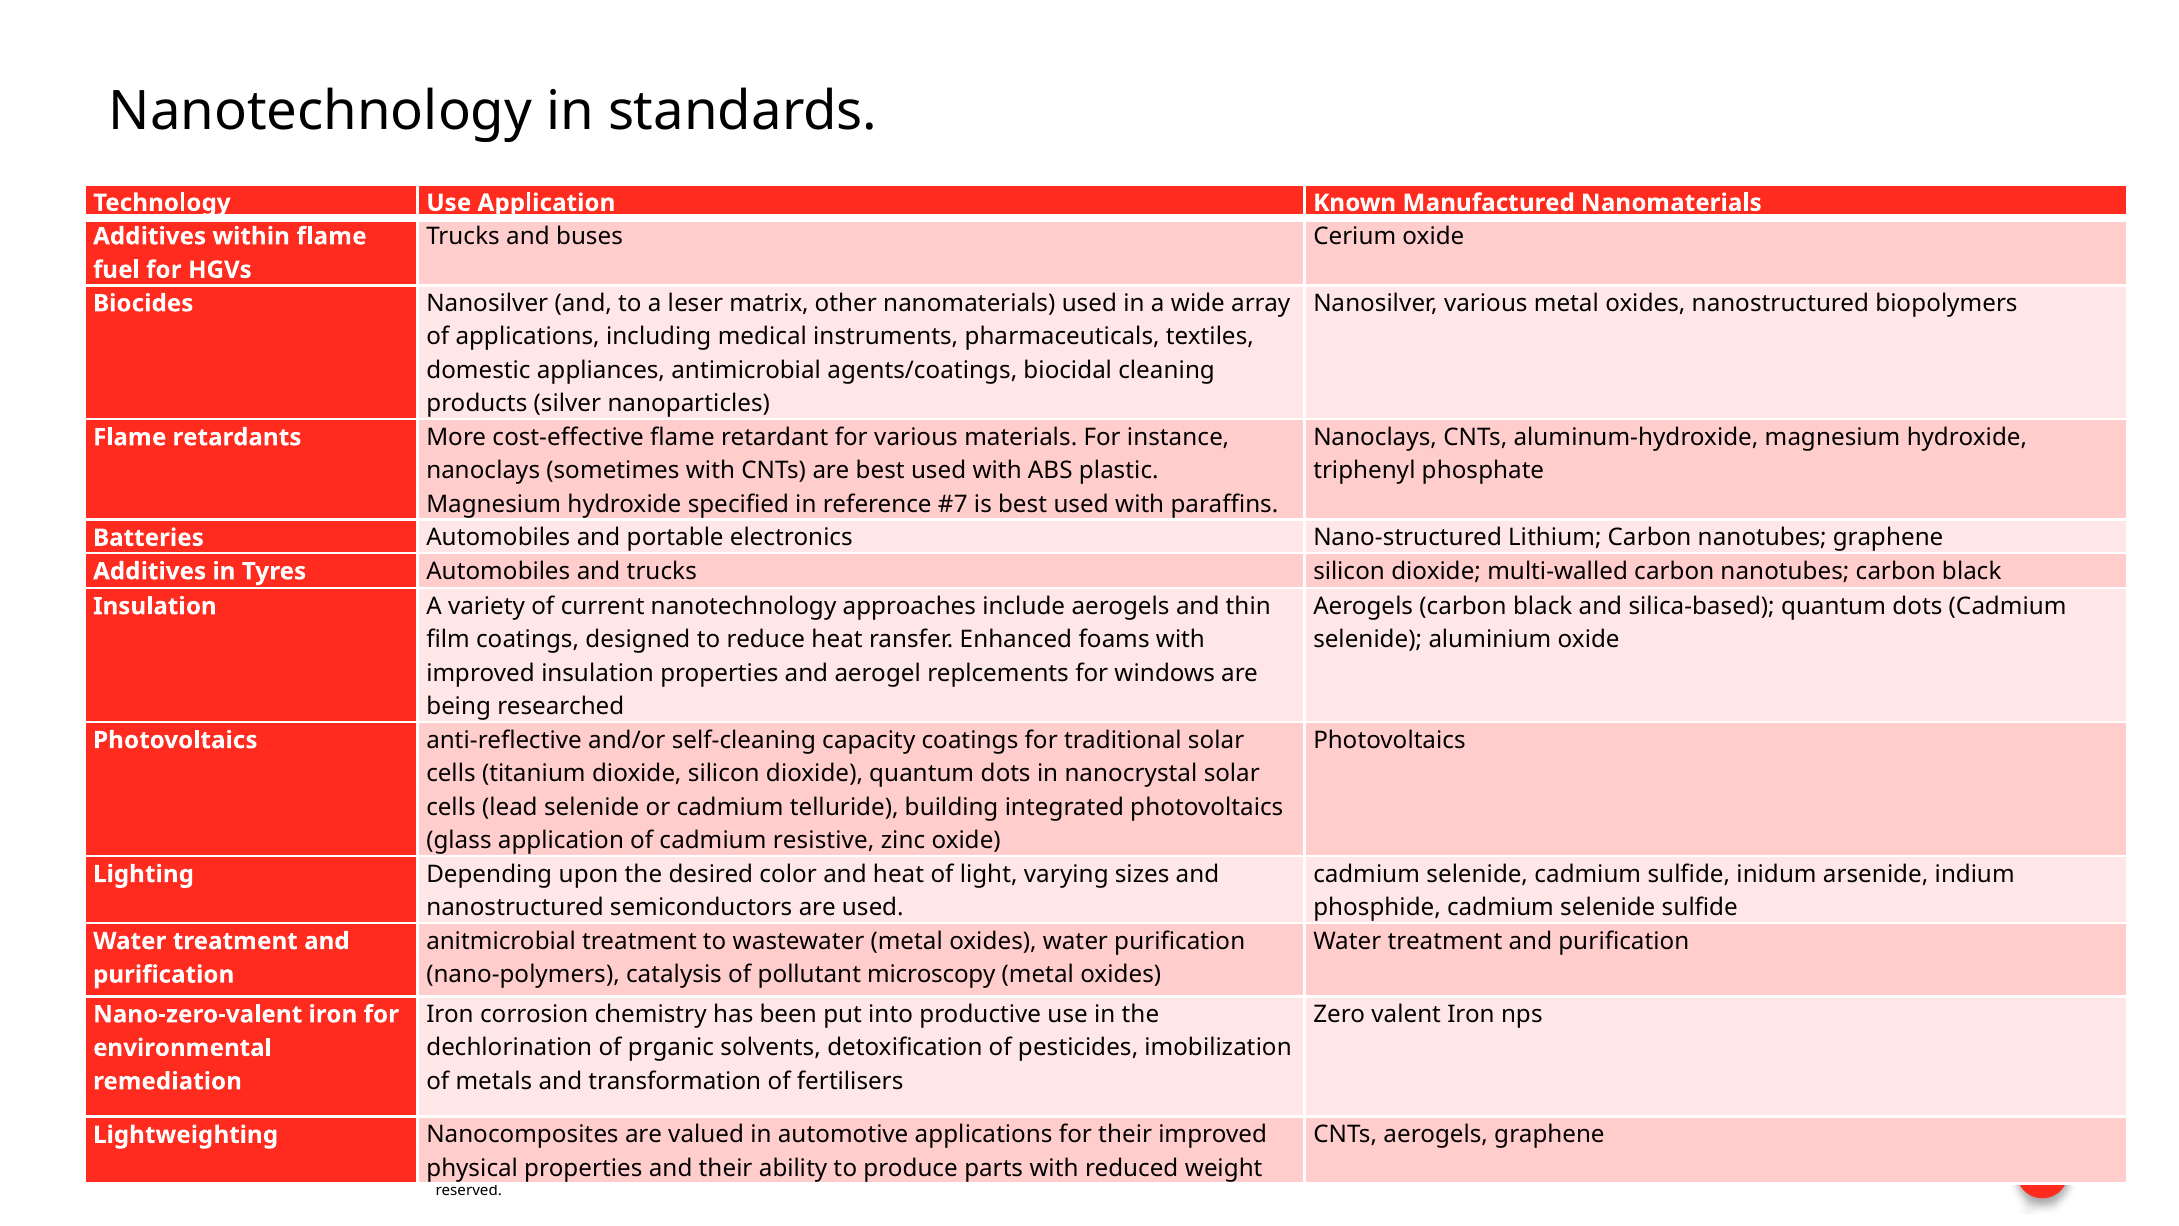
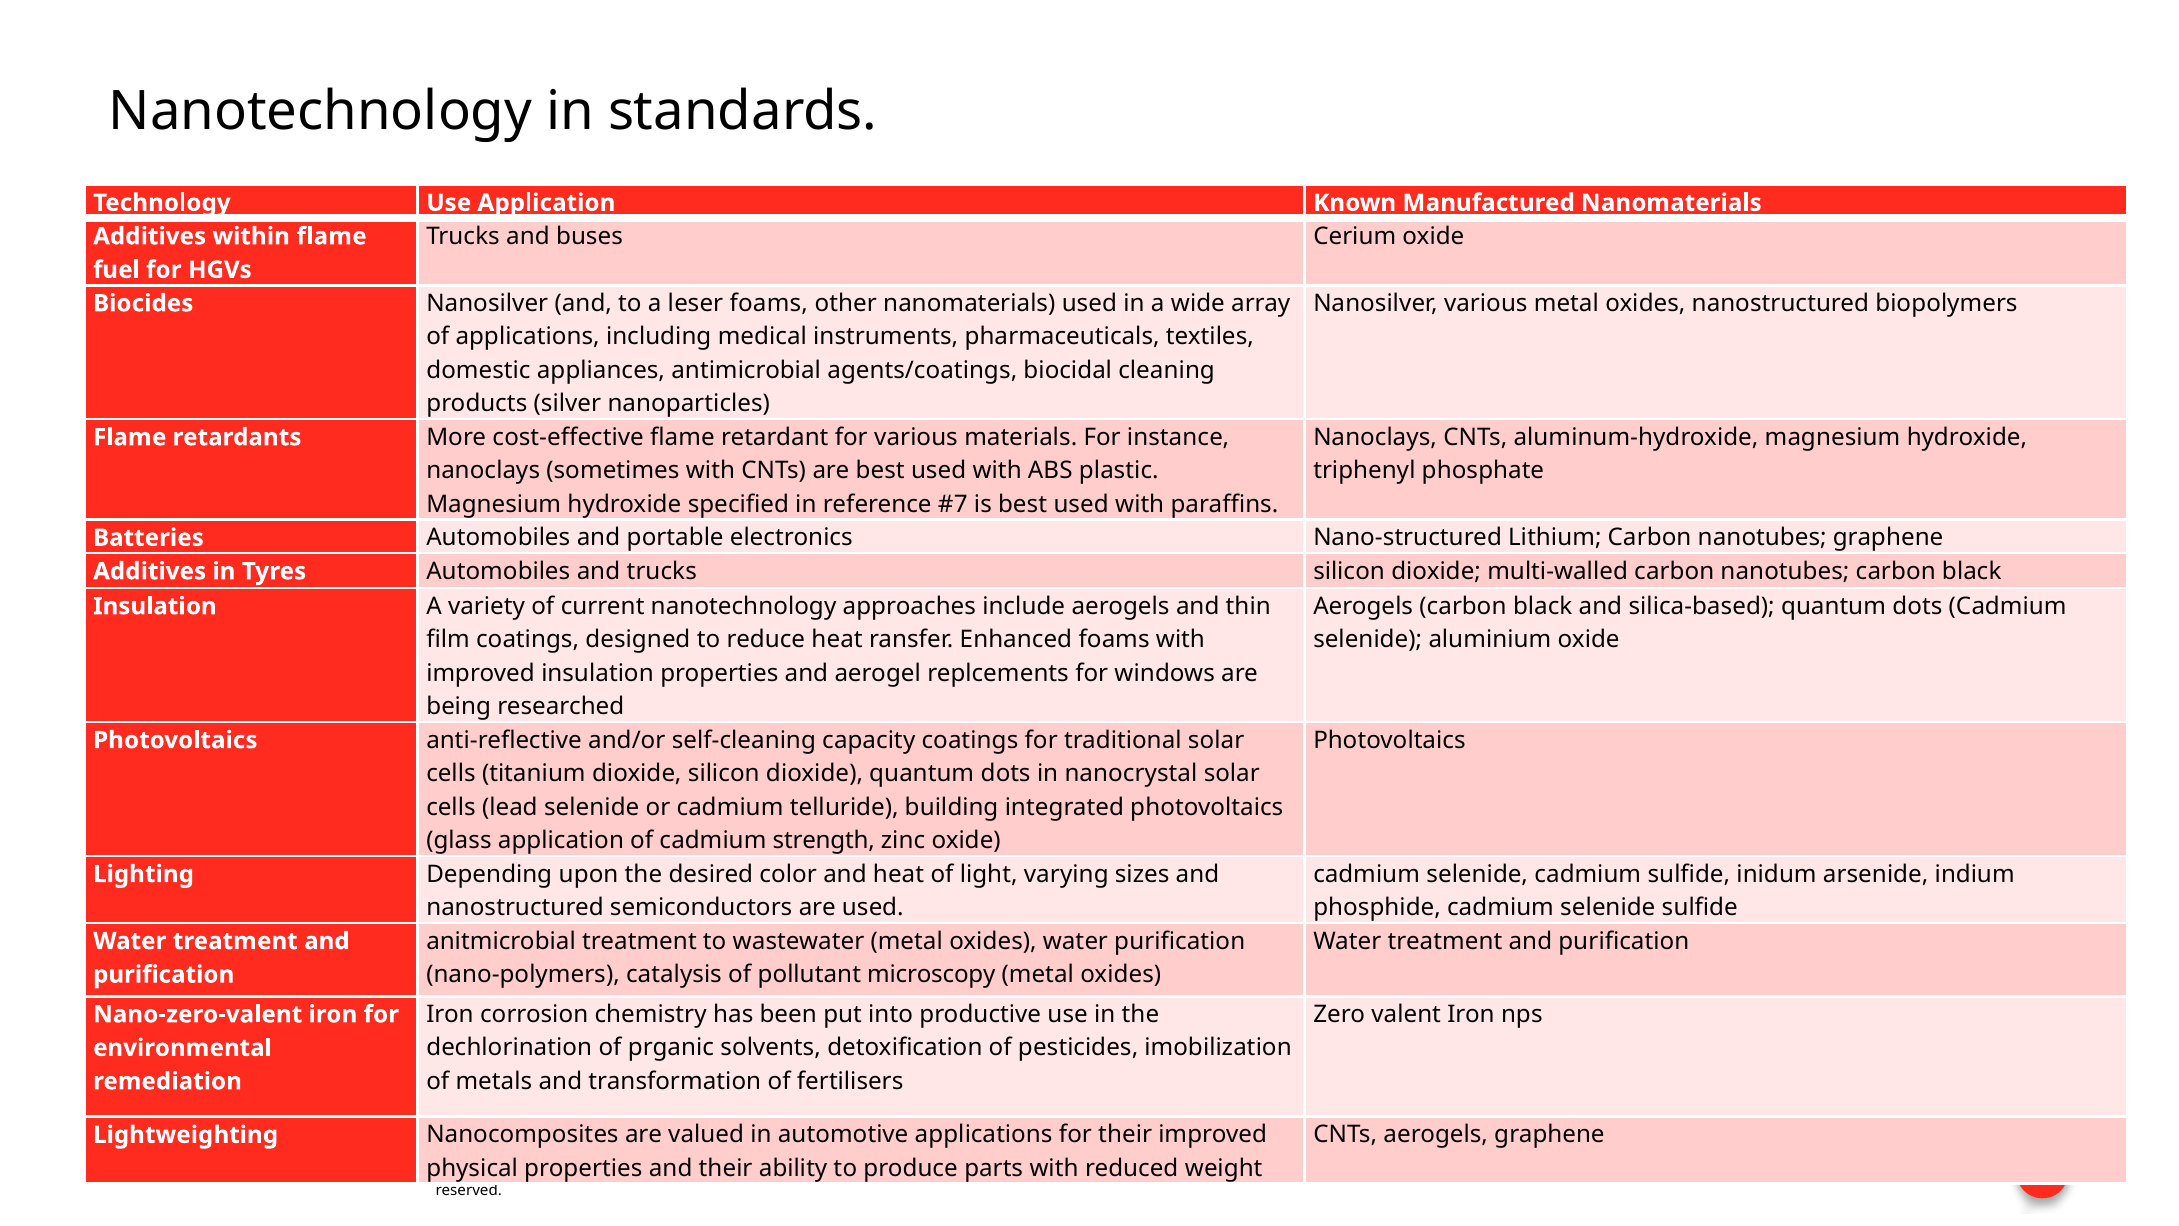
leser matrix: matrix -> foams
resistive: resistive -> strength
